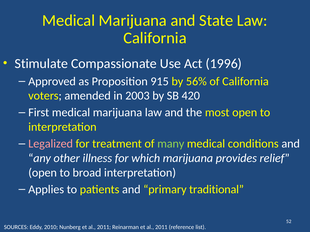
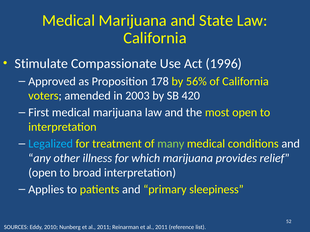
915: 915 -> 178
Legalized colour: pink -> light blue
traditional: traditional -> sleepiness
